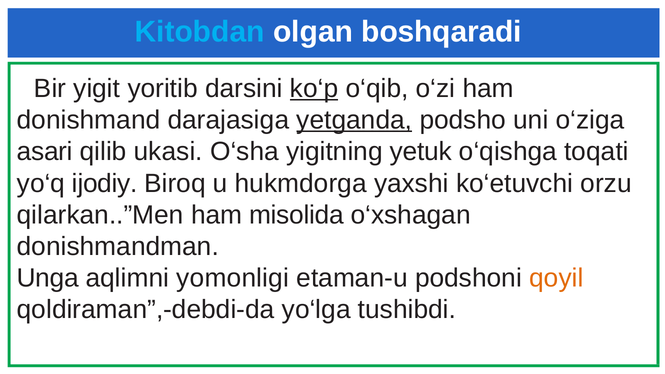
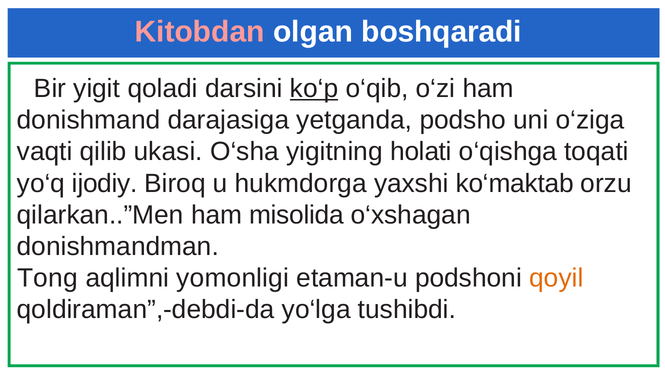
Kitobdan colour: light blue -> pink
yoritib: yoritib -> qoladi
yetganda underline: present -> none
asari: asari -> vaqti
yetuk: yetuk -> holati
ko‘etuvchi: ko‘etuvchi -> ko‘maktab
Unga: Unga -> Tong
